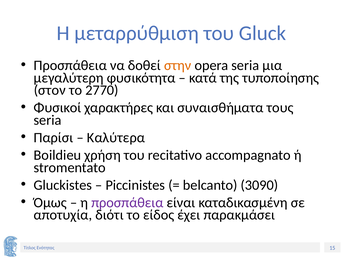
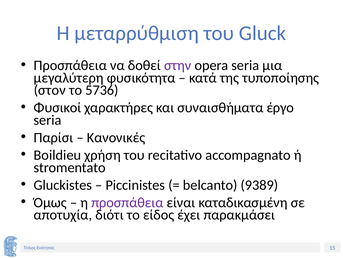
στην colour: orange -> purple
2770: 2770 -> 5736
τους: τους -> έργο
Καλύτερα: Καλύτερα -> Κανονικές
3090: 3090 -> 9389
